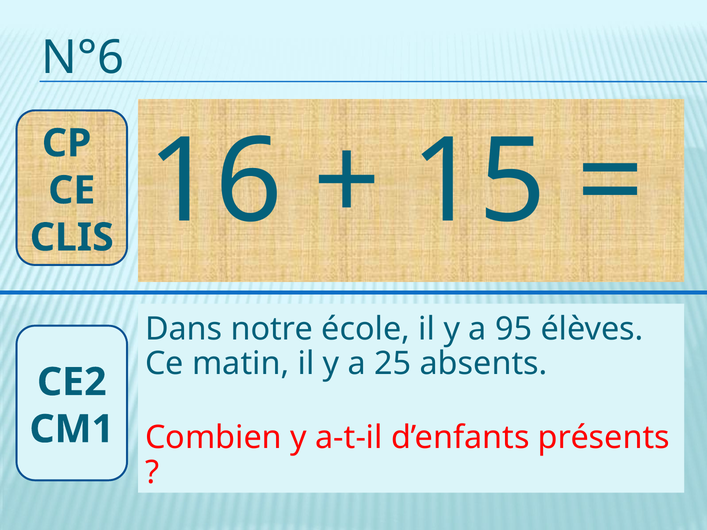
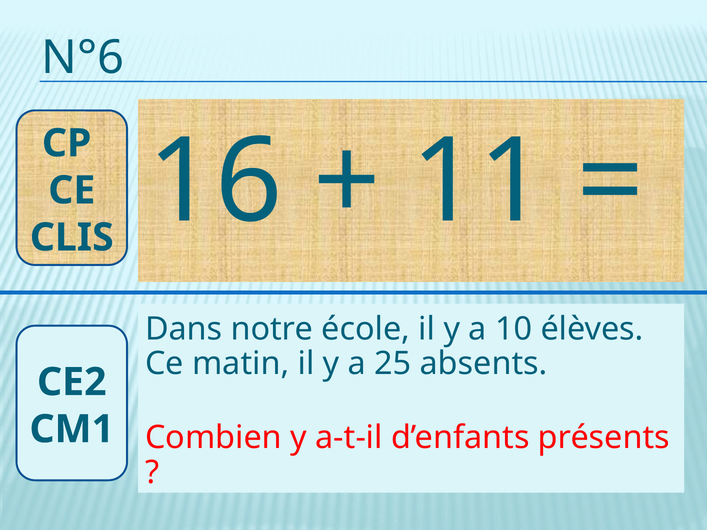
15: 15 -> 11
95: 95 -> 10
